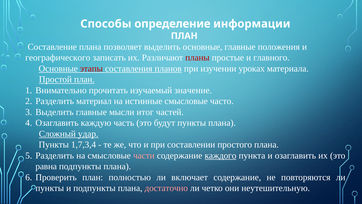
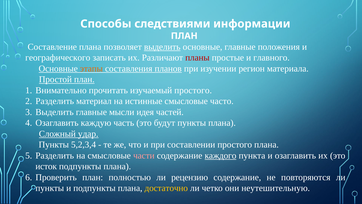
определение: определение -> следствиями
выделить at (162, 47) underline: none -> present
этапы colour: red -> orange
уроках: уроках -> регион
изучаемый значение: значение -> простого
итог: итог -> идея
1,7,3,4: 1,7,3,4 -> 5,2,3,4
равна: равна -> исток
включает: включает -> рецензию
достаточно colour: pink -> yellow
